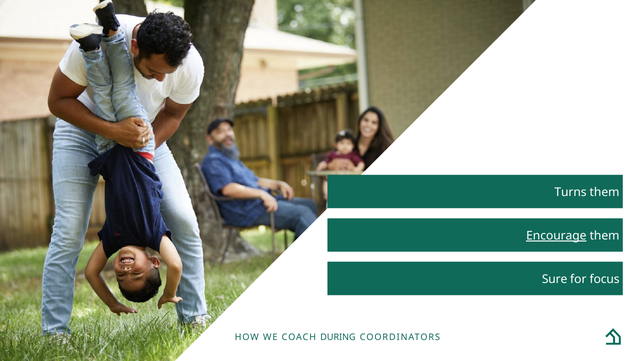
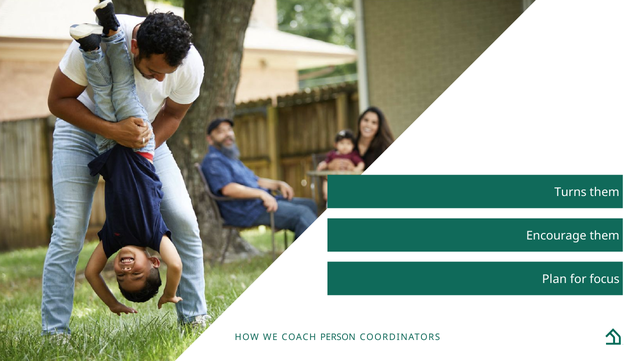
Encourage underline: present -> none
Sure: Sure -> Plan
DURING: DURING -> PERSON
